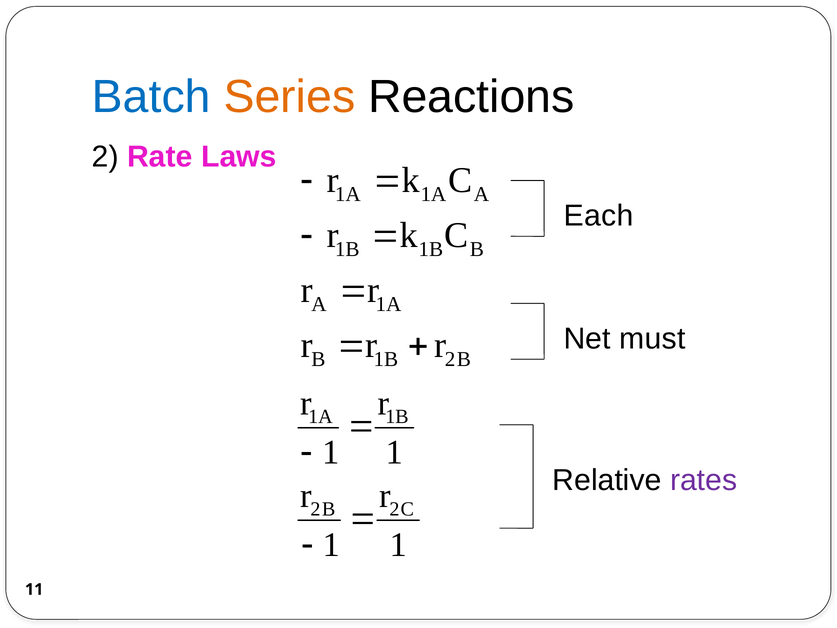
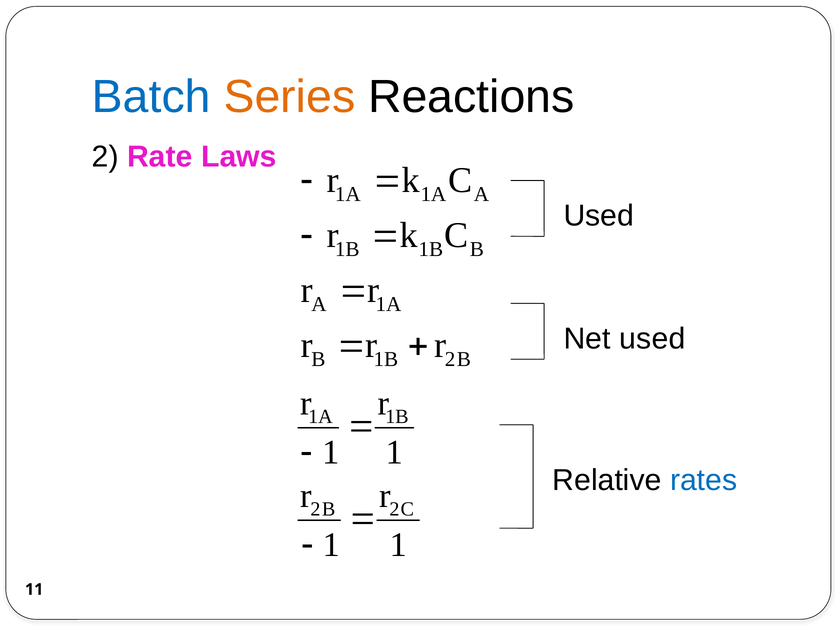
Each at (599, 216): Each -> Used
Net must: must -> used
rates colour: purple -> blue
